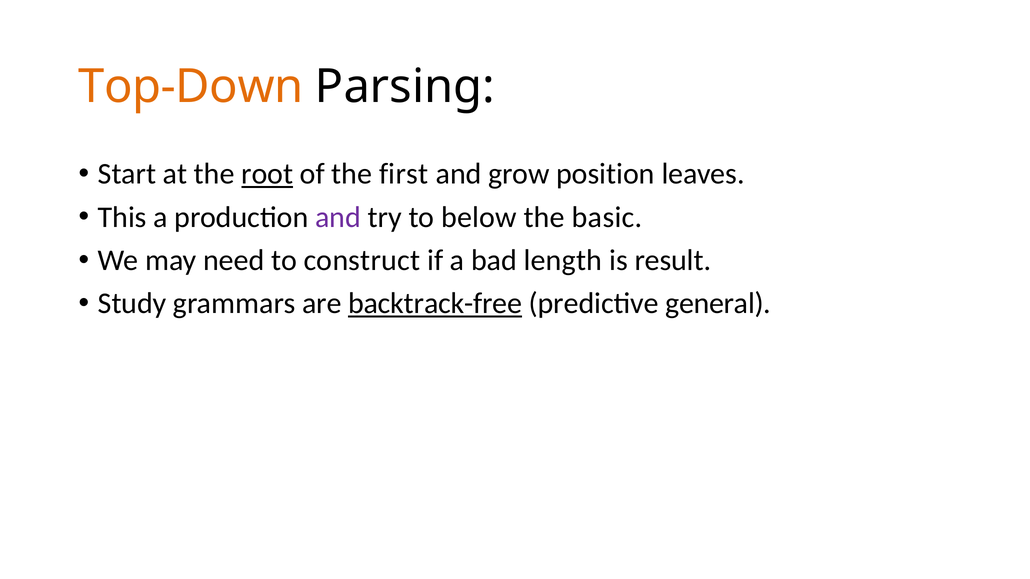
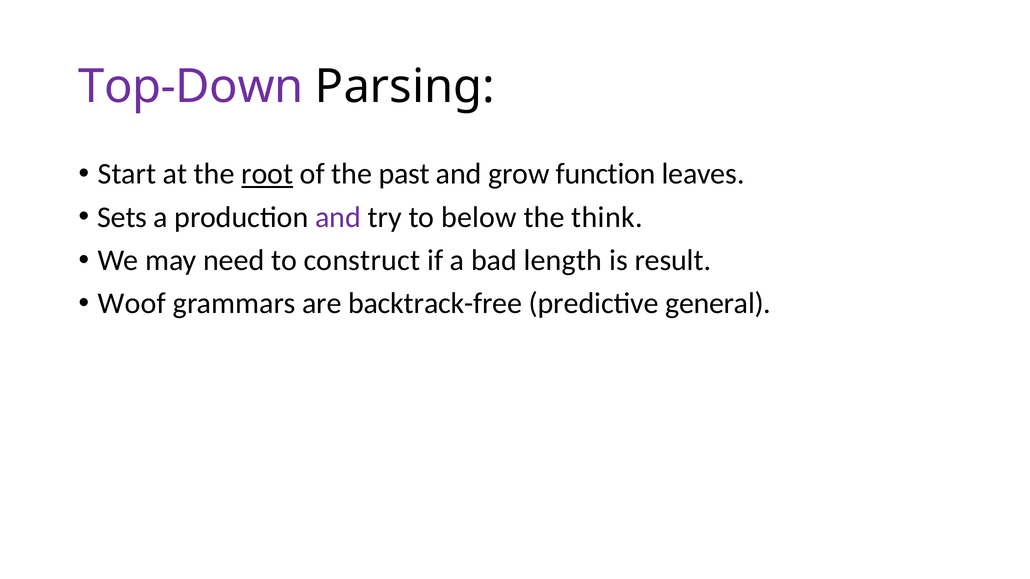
Top-Down colour: orange -> purple
first: first -> past
position: position -> function
This: This -> Sets
basic: basic -> think
Study: Study -> Woof
backtrack-free underline: present -> none
